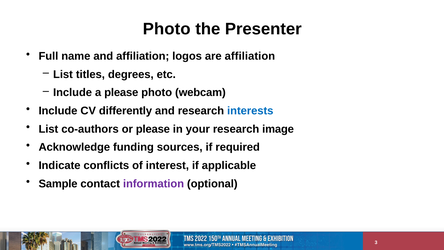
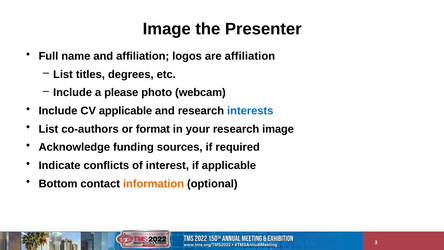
Photo at (167, 29): Photo -> Image
CV differently: differently -> applicable
or please: please -> format
Sample: Sample -> Bottom
information colour: purple -> orange
